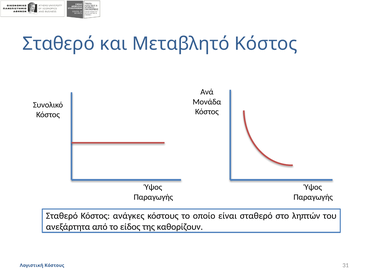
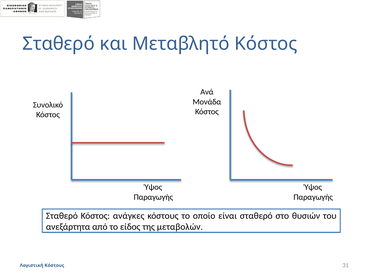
ληπτών: ληπτών -> θυσιών
καθορίζουν: καθορίζουν -> μεταβολών
